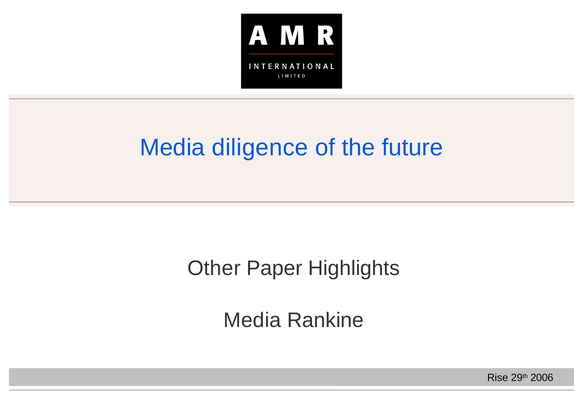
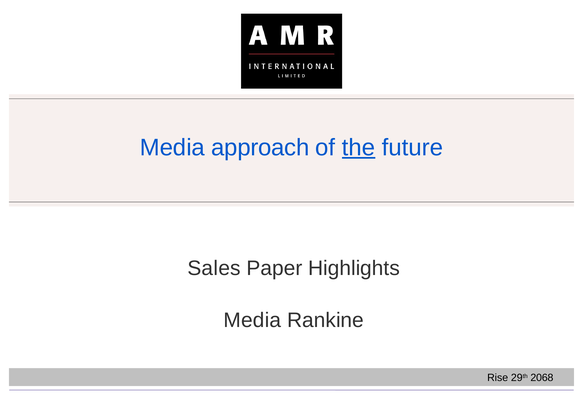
diligence: diligence -> approach
the underline: none -> present
Other: Other -> Sales
2006: 2006 -> 2068
